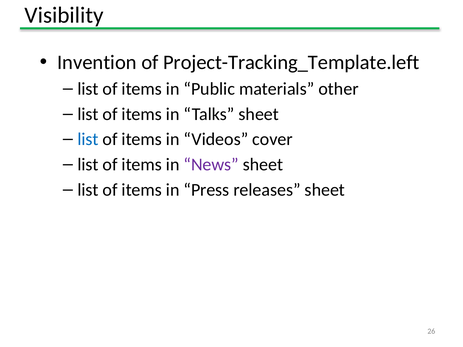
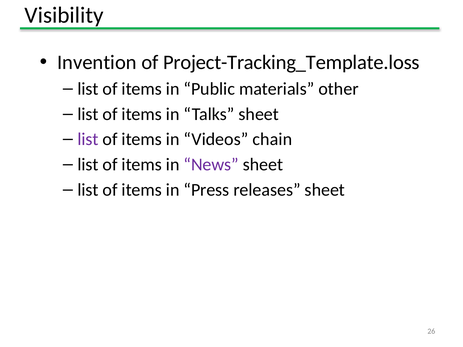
Project-Tracking_Template.left: Project-Tracking_Template.left -> Project-Tracking_Template.loss
list at (88, 139) colour: blue -> purple
cover: cover -> chain
